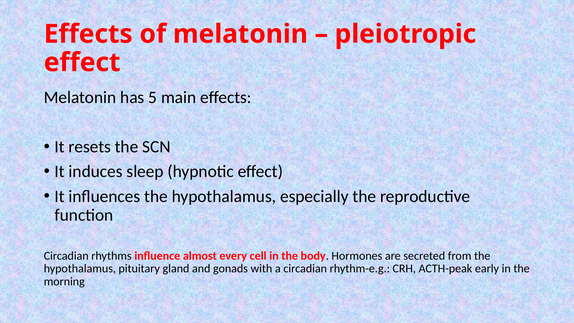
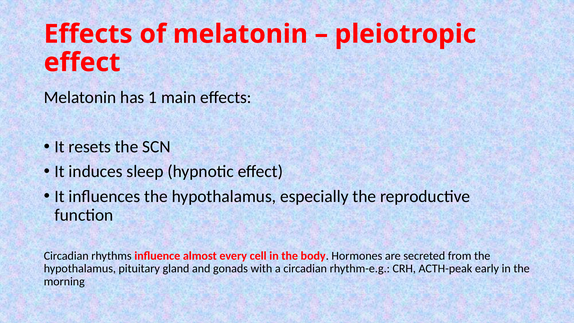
5: 5 -> 1
